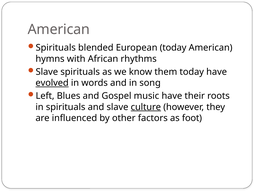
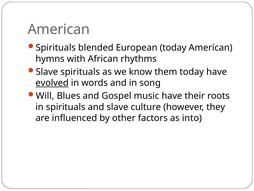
Left: Left -> Will
culture underline: present -> none
foot: foot -> into
